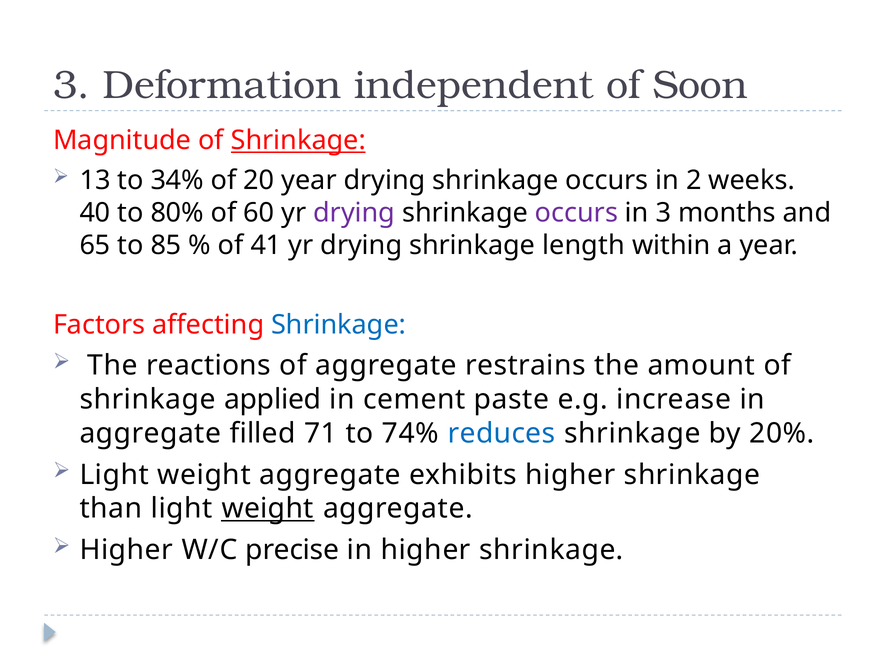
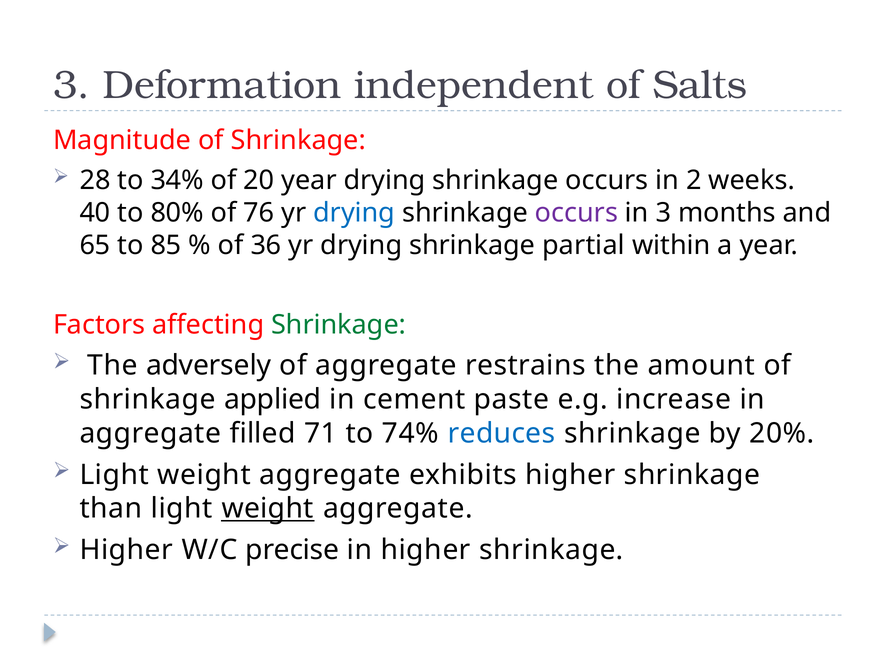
Soon: Soon -> Salts
Shrinkage at (298, 141) underline: present -> none
13: 13 -> 28
60: 60 -> 76
drying at (354, 213) colour: purple -> blue
41: 41 -> 36
length: length -> partial
Shrinkage at (339, 325) colour: blue -> green
reactions: reactions -> adversely
